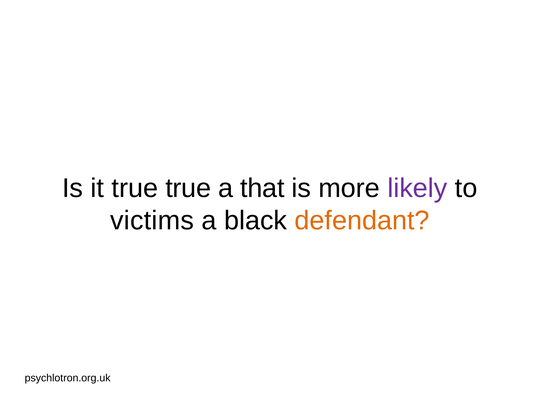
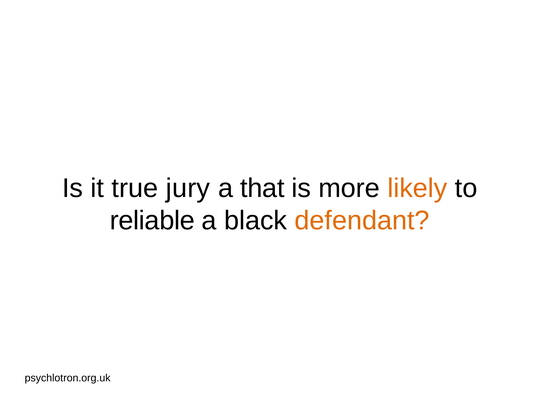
true true: true -> jury
likely colour: purple -> orange
victims: victims -> reliable
